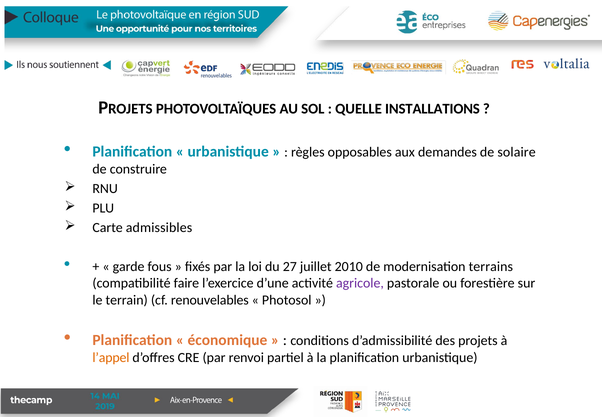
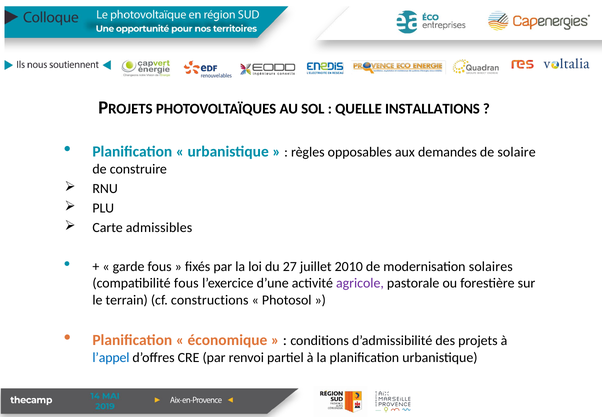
terrains: terrains -> solaires
compatibilité faire: faire -> fous
renouvelables: renouvelables -> constructions
l’appel colour: orange -> blue
